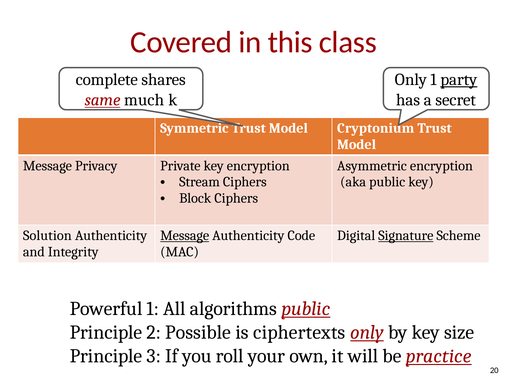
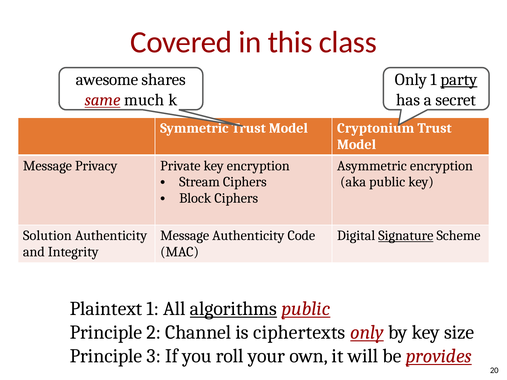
complete: complete -> awesome
Message at (185, 236) underline: present -> none
Powerful: Powerful -> Plaintext
algorithms underline: none -> present
Possible: Possible -> Channel
practice: practice -> provides
